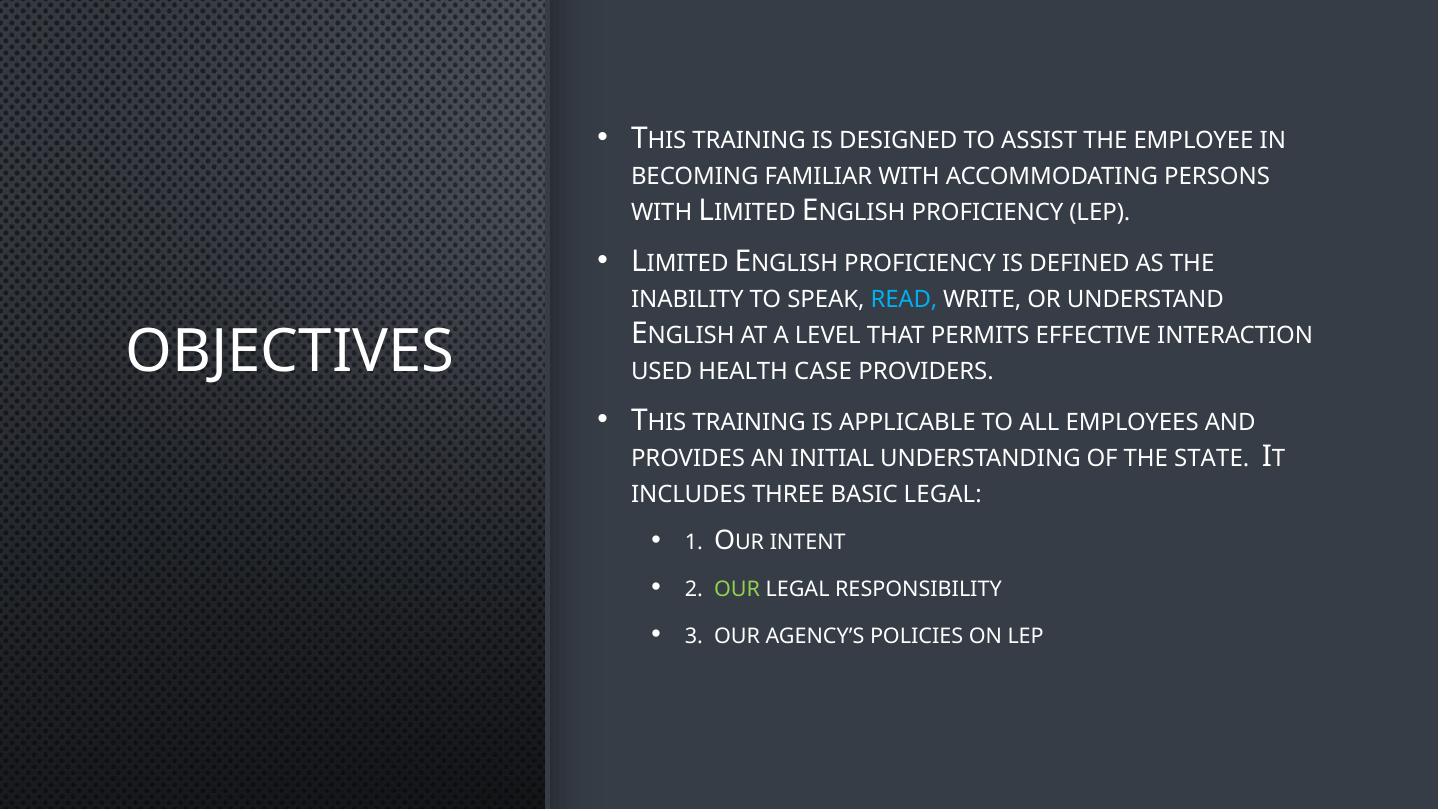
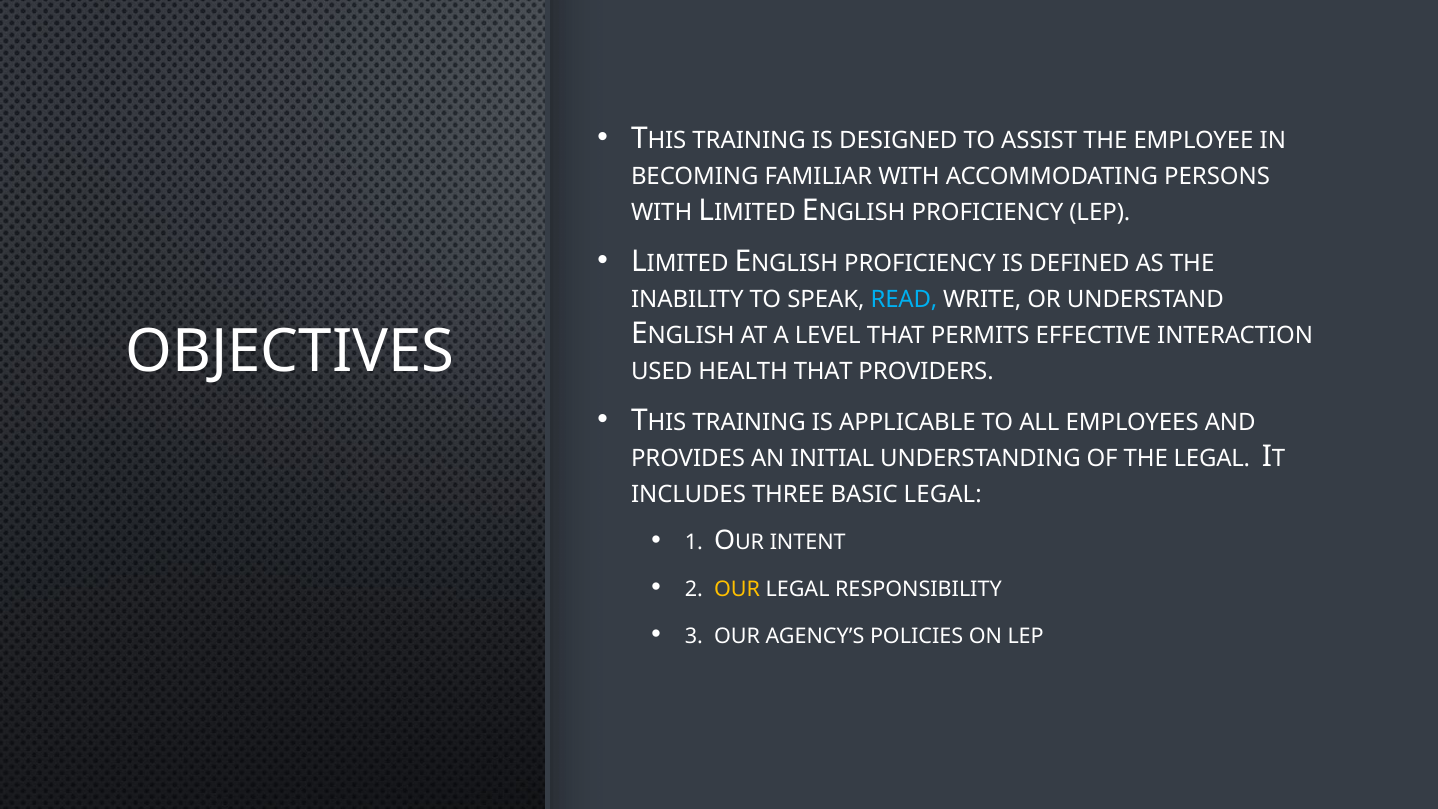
HEALTH CASE: CASE -> THAT
THE STATE: STATE -> LEGAL
OUR at (737, 589) colour: light green -> yellow
